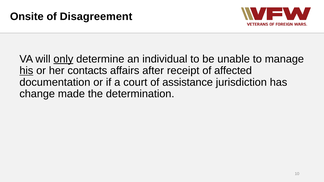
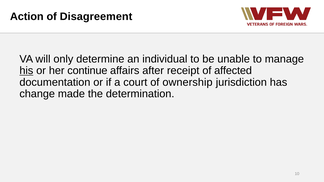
Onsite: Onsite -> Action
only underline: present -> none
contacts: contacts -> continue
assistance: assistance -> ownership
